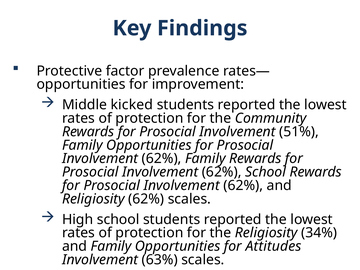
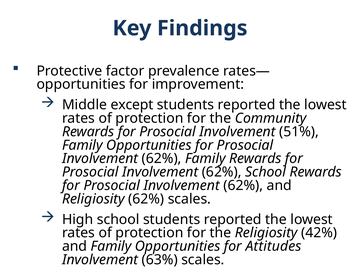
kicked: kicked -> except
34%: 34% -> 42%
